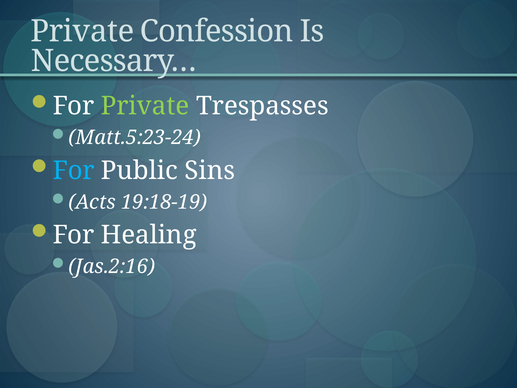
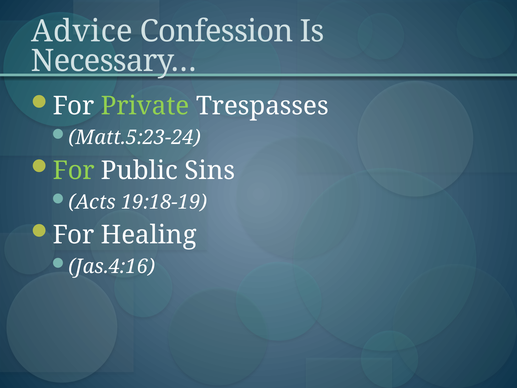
Private at (82, 31): Private -> Advice
For at (74, 170) colour: light blue -> light green
Jas.2:16: Jas.2:16 -> Jas.4:16
